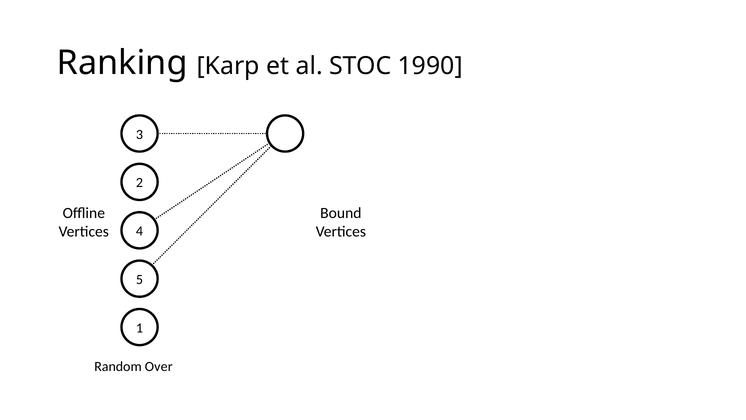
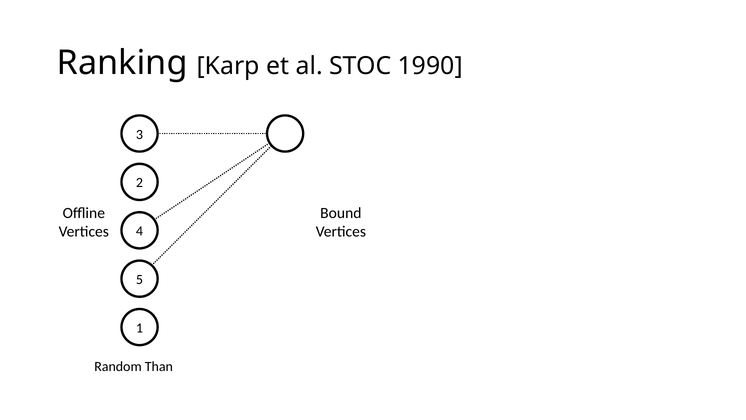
Over: Over -> Than
